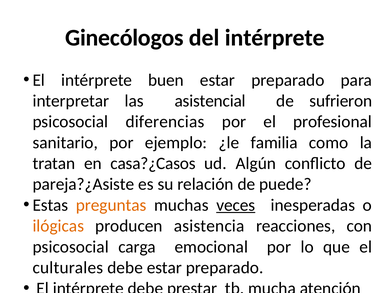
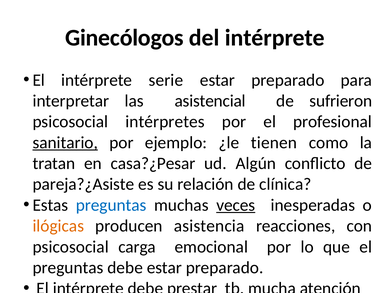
buen: buen -> serie
psicosocial diferencias: diferencias -> intérpretes
sanitario underline: none -> present
familia: familia -> tienen
casa?¿Casos: casa?¿Casos -> casa?¿Pesar
de puede: puede -> clínica
preguntas at (111, 205) colour: orange -> blue
culturales at (68, 267): culturales -> preguntas
